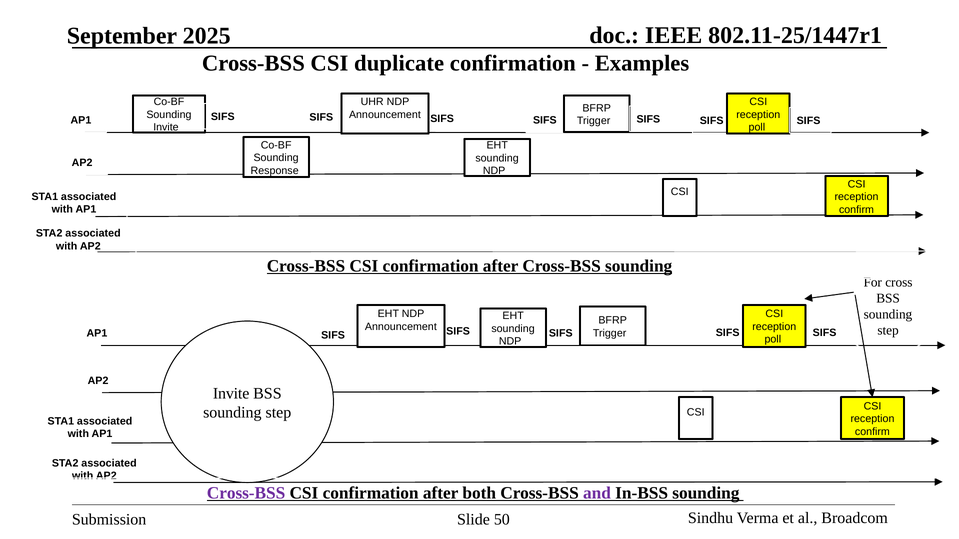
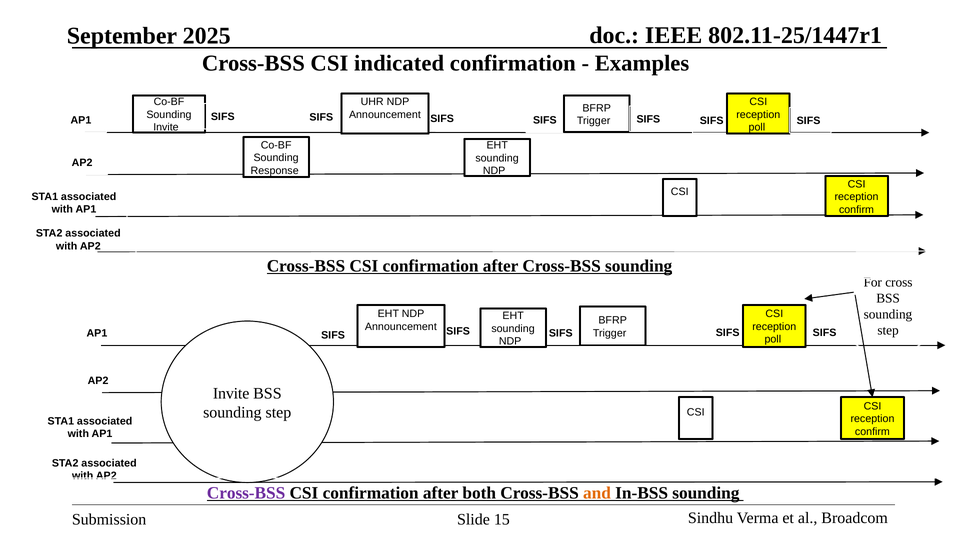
duplicate: duplicate -> indicated
and colour: purple -> orange
50: 50 -> 15
